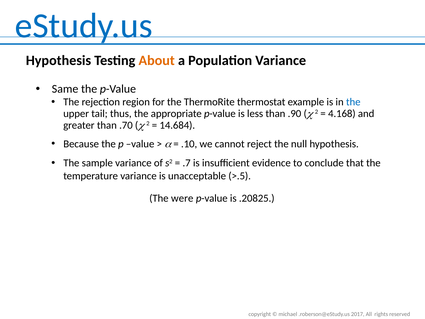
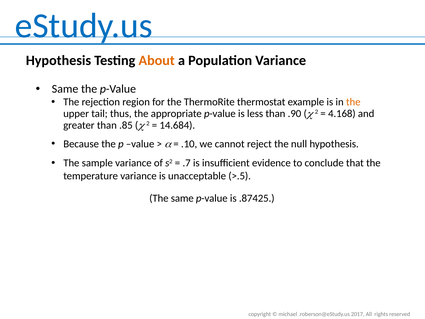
the at (353, 102) colour: blue -> orange
.70: .70 -> .85
The were: were -> same
.20825: .20825 -> .87425
